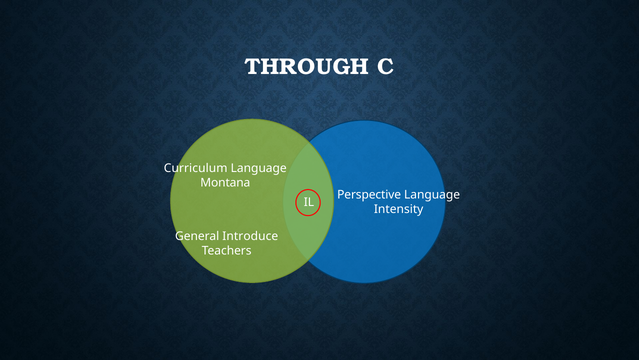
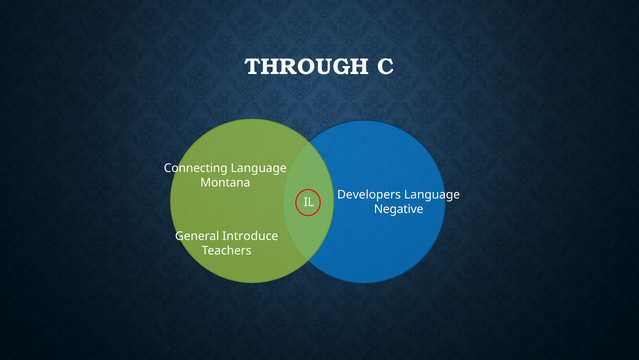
Curriculum: Curriculum -> Connecting
Perspective: Perspective -> Developers
Intensity: Intensity -> Negative
